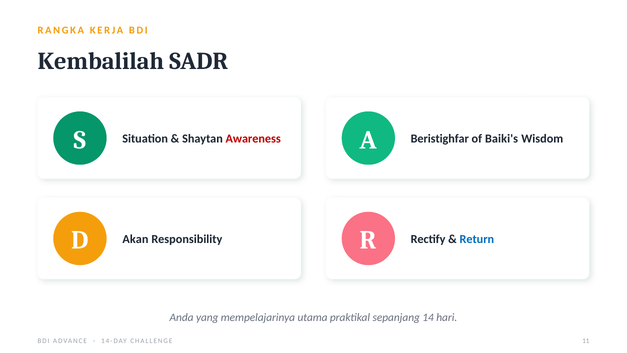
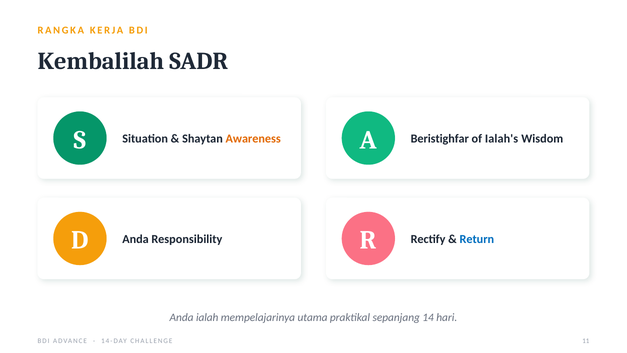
Awareness colour: red -> orange
Baiki's: Baiki's -> Ialah's
D Akan: Akan -> Anda
yang: yang -> ialah
